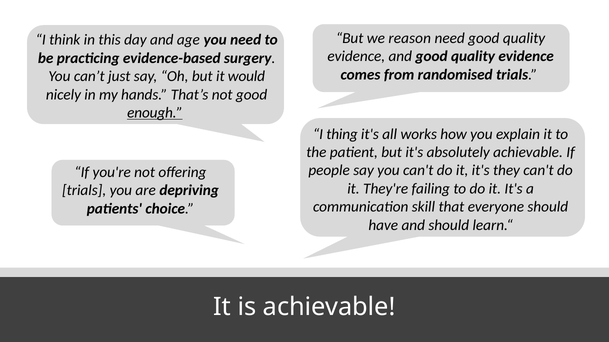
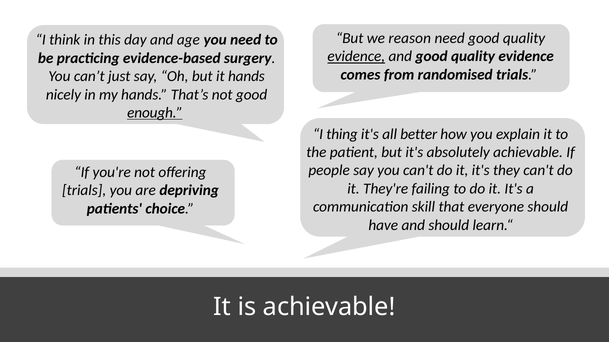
evidence at (356, 57) underline: none -> present
it would: would -> hands
works: works -> better
